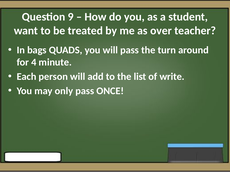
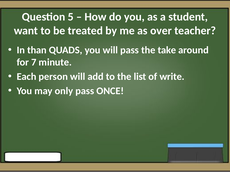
9: 9 -> 5
bags: bags -> than
turn: turn -> take
4: 4 -> 7
